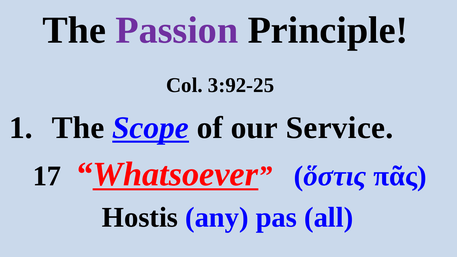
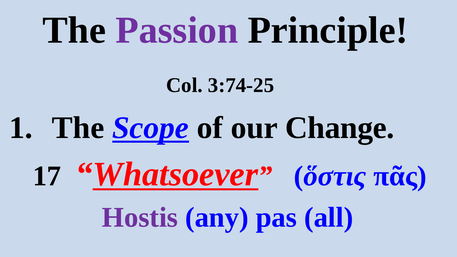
3:92-25: 3:92-25 -> 3:74-25
Service: Service -> Change
Hostis colour: black -> purple
